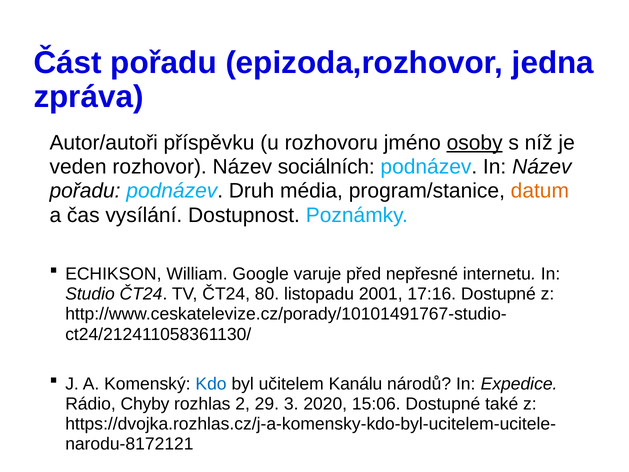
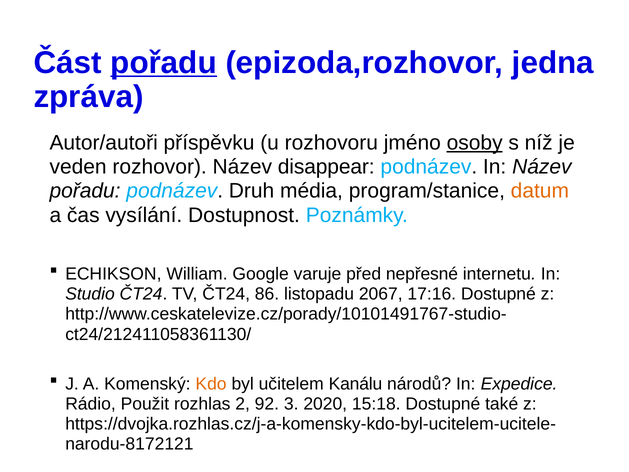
pořadu at (164, 63) underline: none -> present
sociálních: sociálních -> disappear
80: 80 -> 86
2001: 2001 -> 2067
Kdo colour: blue -> orange
Chyby: Chyby -> Použit
29: 29 -> 92
15:06: 15:06 -> 15:18
